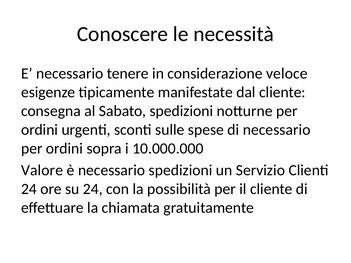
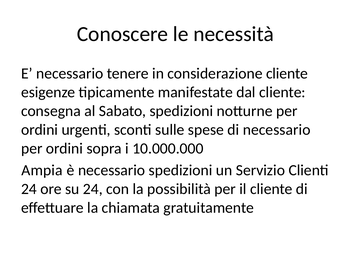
considerazione veloce: veloce -> cliente
Valore: Valore -> Ampia
